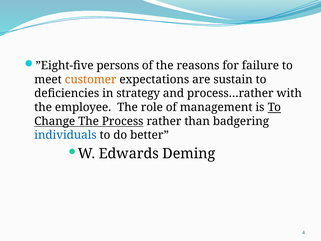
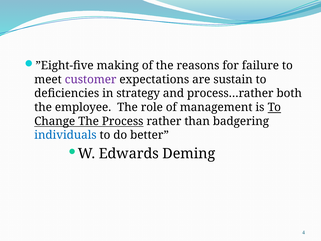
persons: persons -> making
customer colour: orange -> purple
with: with -> both
